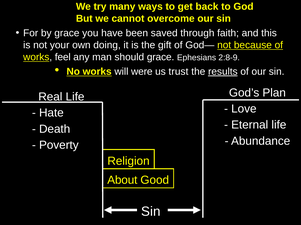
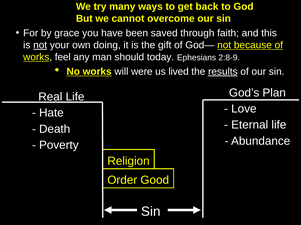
not at (40, 45) underline: none -> present
should grace: grace -> today
trust: trust -> lived
About: About -> Order
